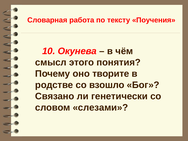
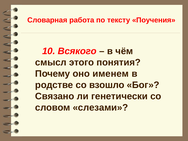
Окунева: Окунева -> Всякого
творите: творите -> именем
